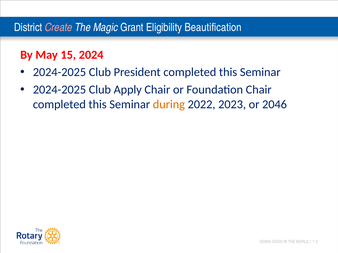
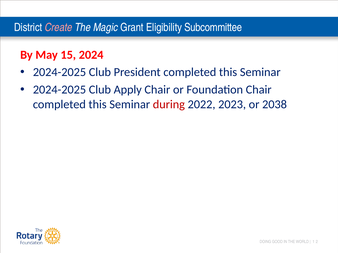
Beautification: Beautification -> Subcommittee
during colour: orange -> red
2046: 2046 -> 2038
